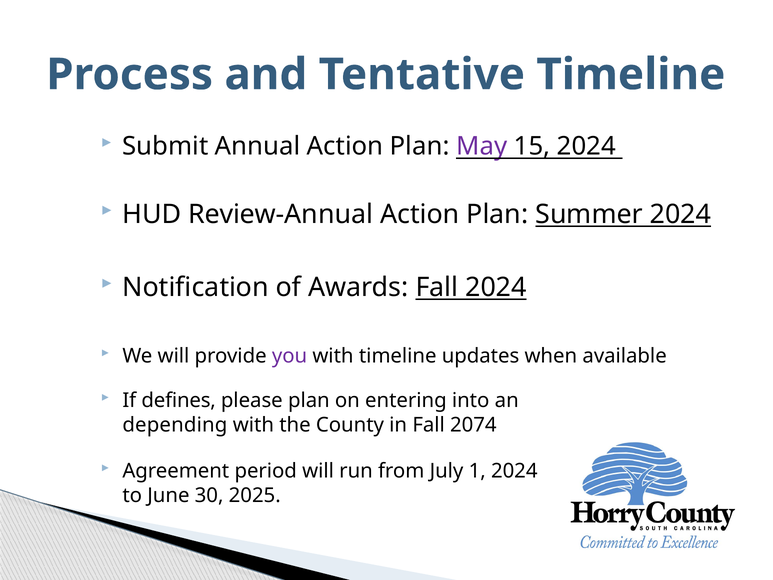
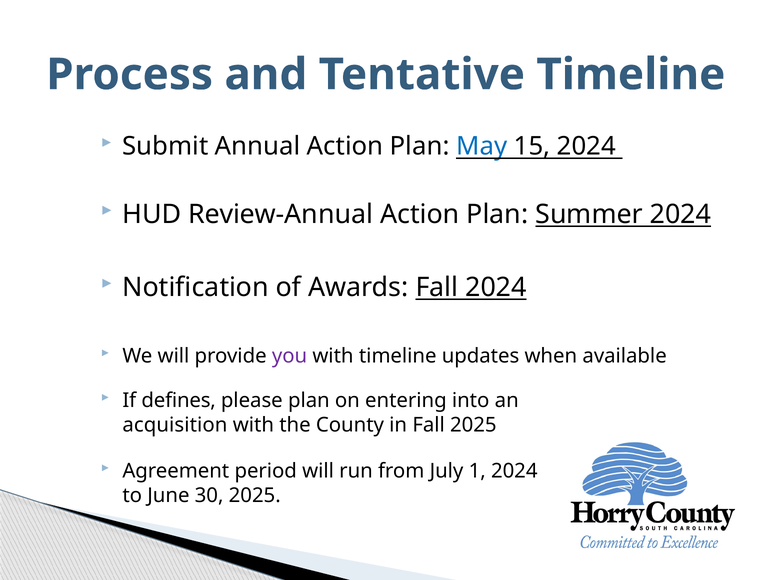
May colour: purple -> blue
depending: depending -> acquisition
Fall 2074: 2074 -> 2025
